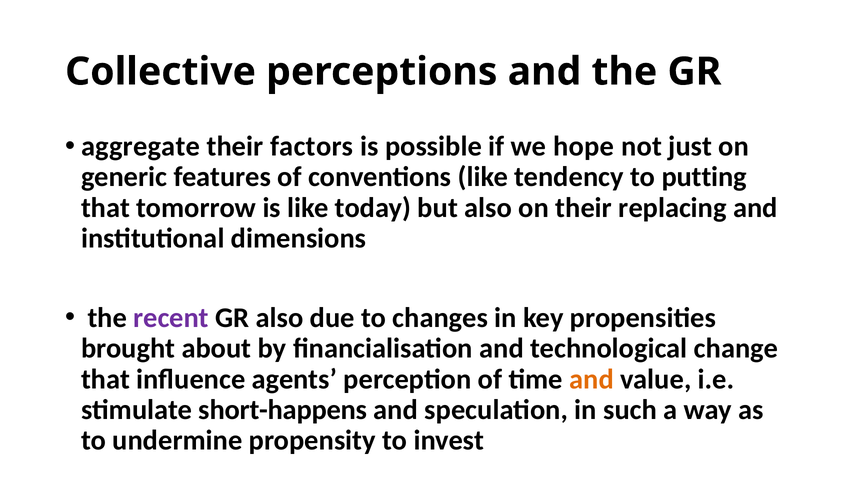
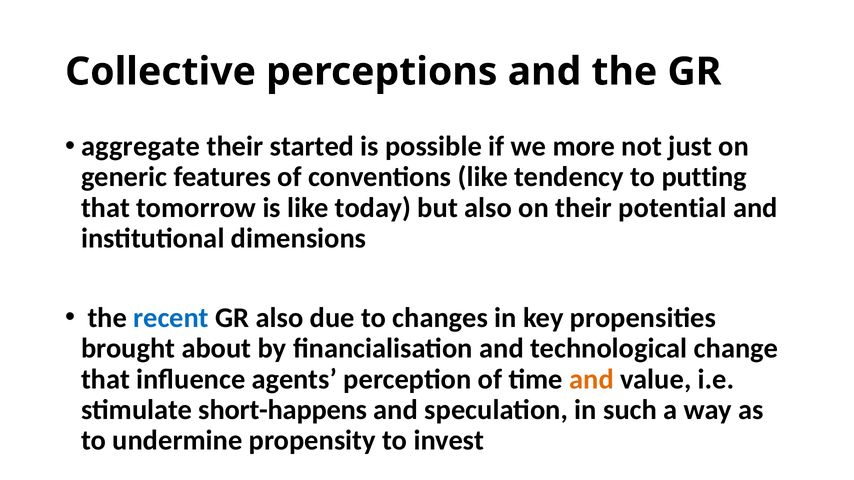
factors: factors -> started
hope: hope -> more
replacing: replacing -> potential
recent colour: purple -> blue
